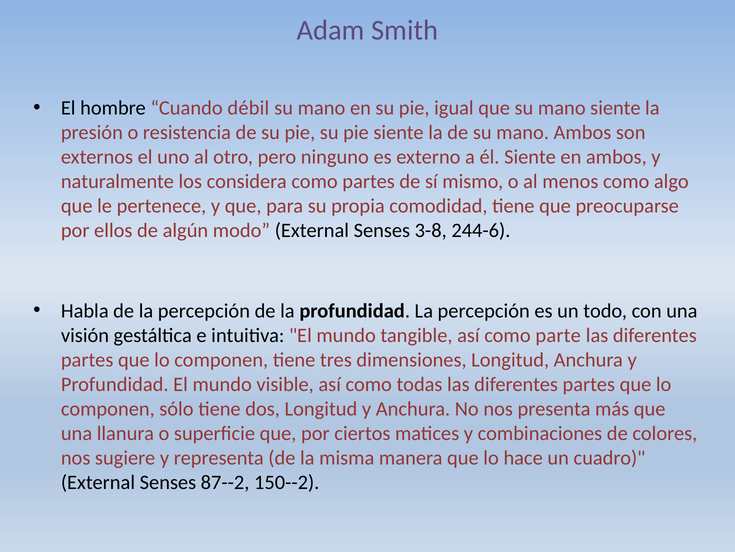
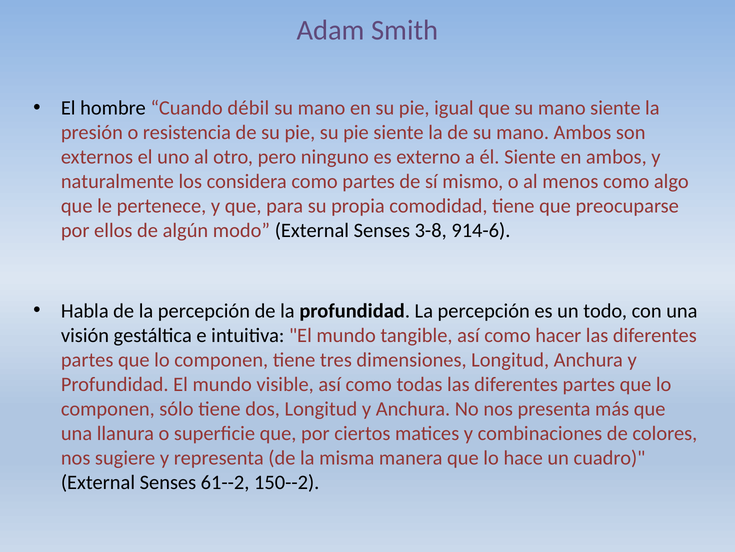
244-6: 244-6 -> 914-6
parte: parte -> hacer
87--2: 87--2 -> 61--2
